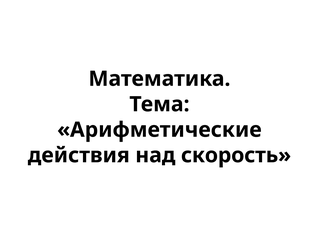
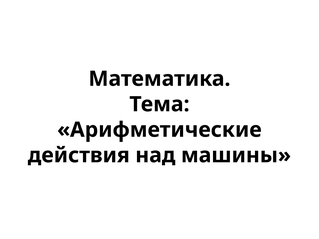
скорость: скорость -> машины
